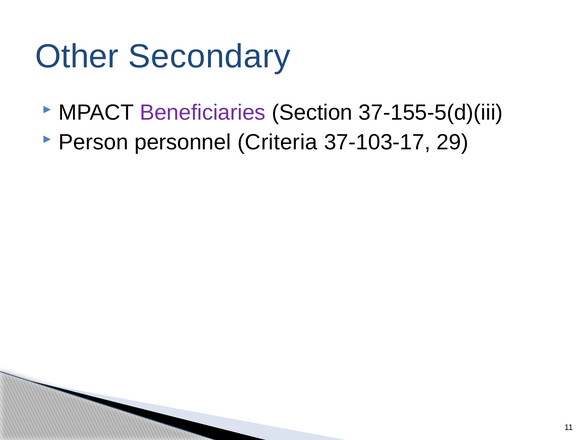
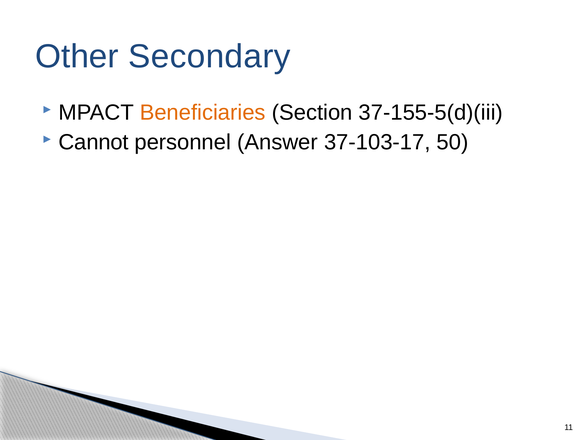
Beneficiaries colour: purple -> orange
Person: Person -> Cannot
Criteria: Criteria -> Answer
29: 29 -> 50
